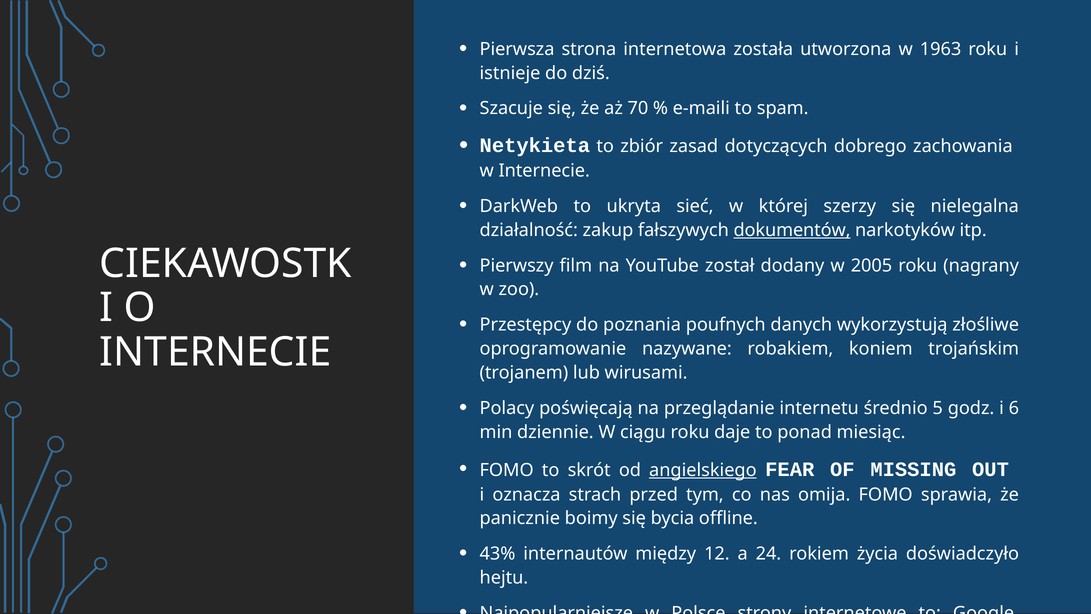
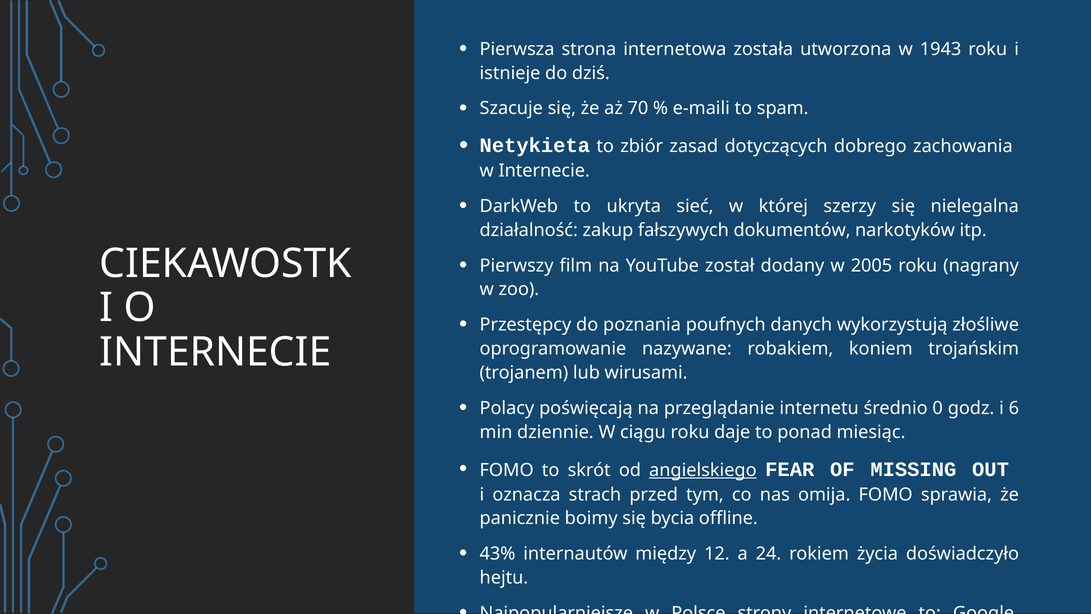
1963: 1963 -> 1943
dokumentów underline: present -> none
5: 5 -> 0
